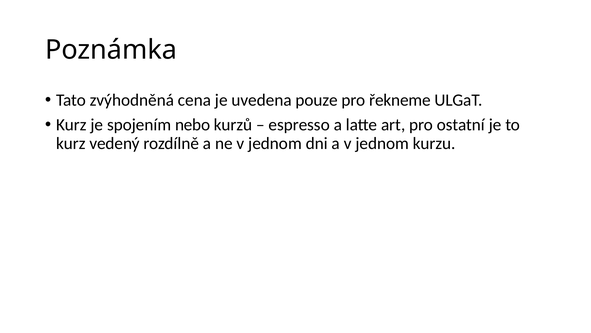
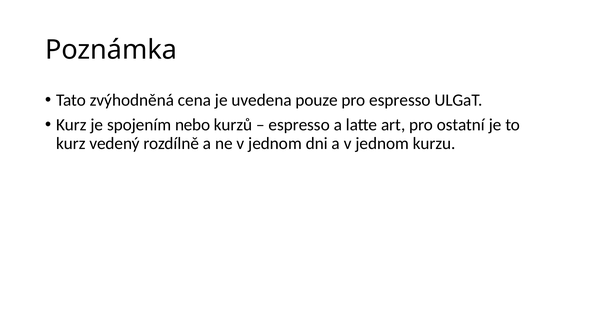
pro řekneme: řekneme -> espresso
